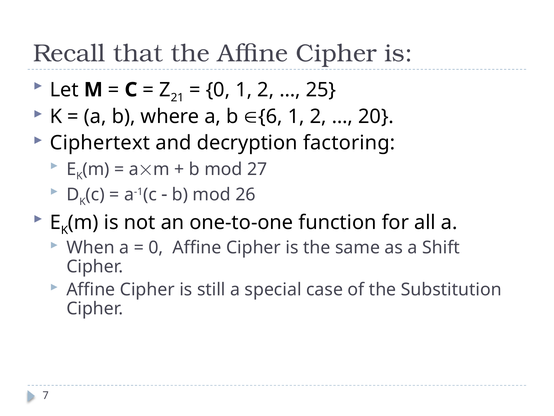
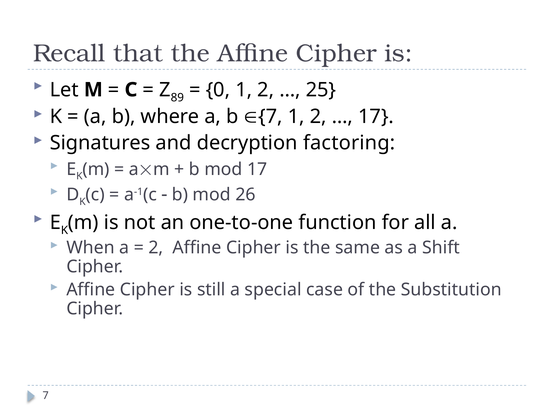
21: 21 -> 89
6 at (270, 116): 6 -> 7
20 at (376, 116): 20 -> 17
Ciphertext: Ciphertext -> Signatures
mod 27: 27 -> 17
0 at (156, 247): 0 -> 2
